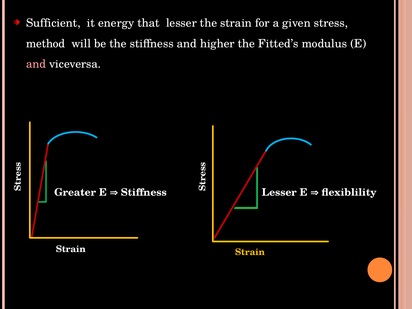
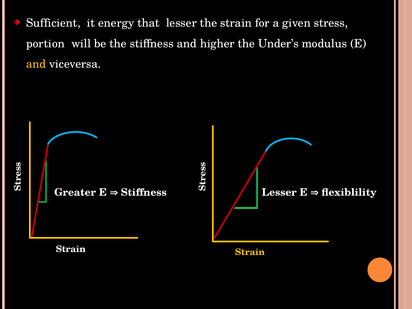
method: method -> portion
Fitted’s: Fitted’s -> Under’s
and at (36, 64) colour: pink -> yellow
